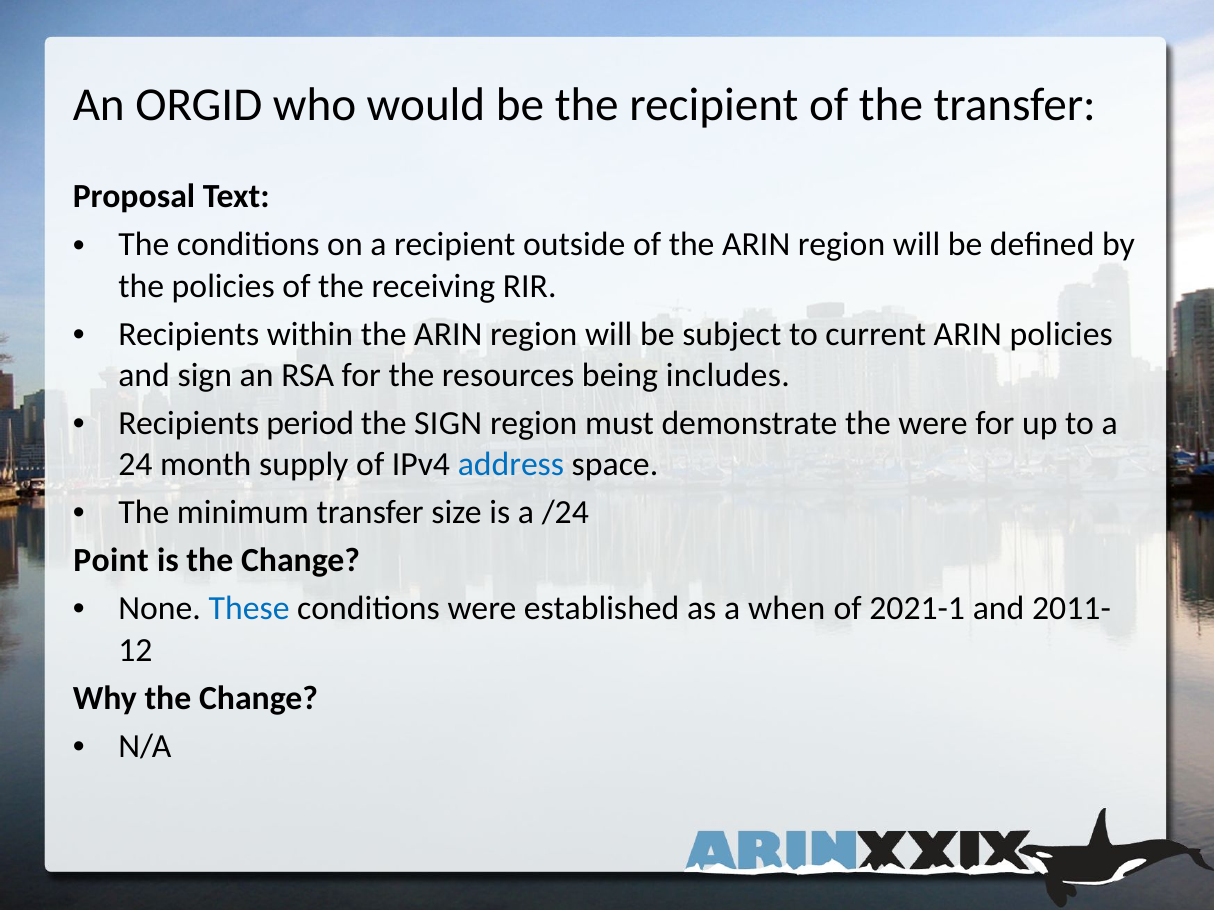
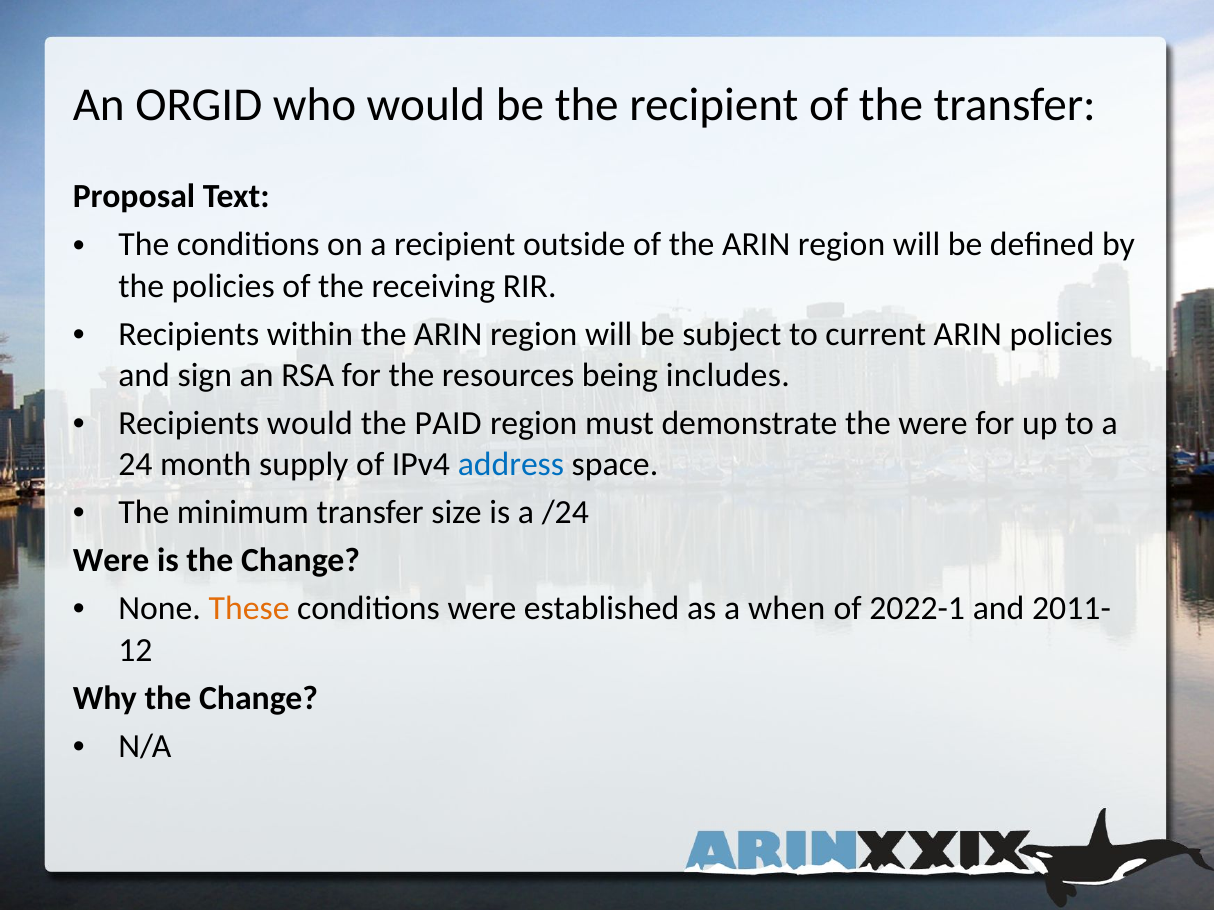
Recipients period: period -> would
the SIGN: SIGN -> PAID
Point at (111, 561): Point -> Were
These colour: blue -> orange
2021-1: 2021-1 -> 2022-1
